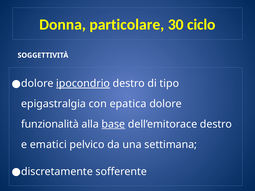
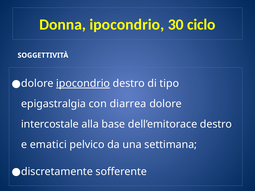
Donna particolare: particolare -> ipocondrio
epatica: epatica -> diarrea
funzionalità: funzionalità -> intercostale
base underline: present -> none
